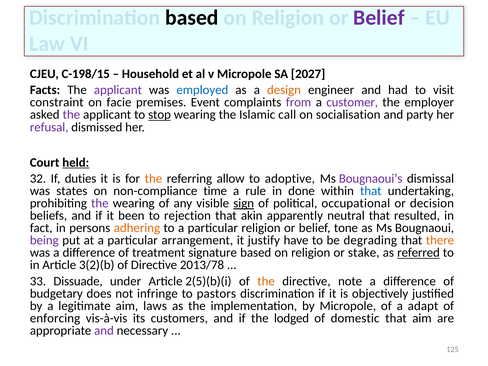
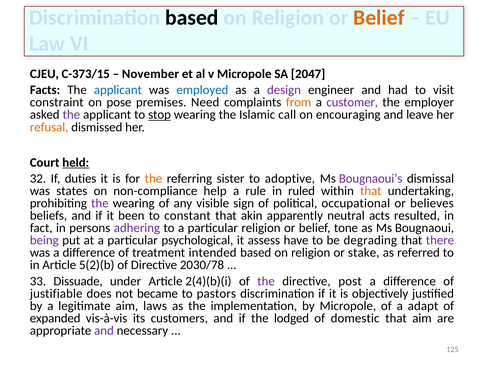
Belief at (379, 18) colour: purple -> orange
C-198/15: C-198/15 -> C-373/15
Household: Household -> November
2027: 2027 -> 2047
applicant at (118, 90) colour: purple -> blue
design colour: orange -> purple
facie: facie -> pose
Event: Event -> Need
from colour: purple -> orange
socialisation: socialisation -> encouraging
party: party -> leave
refusal colour: purple -> orange
allow: allow -> sister
time: time -> help
done: done -> ruled
that at (371, 191) colour: blue -> orange
sign underline: present -> none
decision: decision -> believes
rejection: rejection -> constant
neutral that: that -> acts
adhering colour: orange -> purple
arrangement: arrangement -> psychological
justify: justify -> assess
there colour: orange -> purple
signature: signature -> intended
referred underline: present -> none
3(2)(b: 3(2)(b -> 5(2)(b
2013/78: 2013/78 -> 2030/78
2(5)(b)(i: 2(5)(b)(i -> 2(4)(b)(i
the at (266, 281) colour: orange -> purple
note: note -> post
budgetary: budgetary -> justifiable
infringe: infringe -> became
enforcing: enforcing -> expanded
